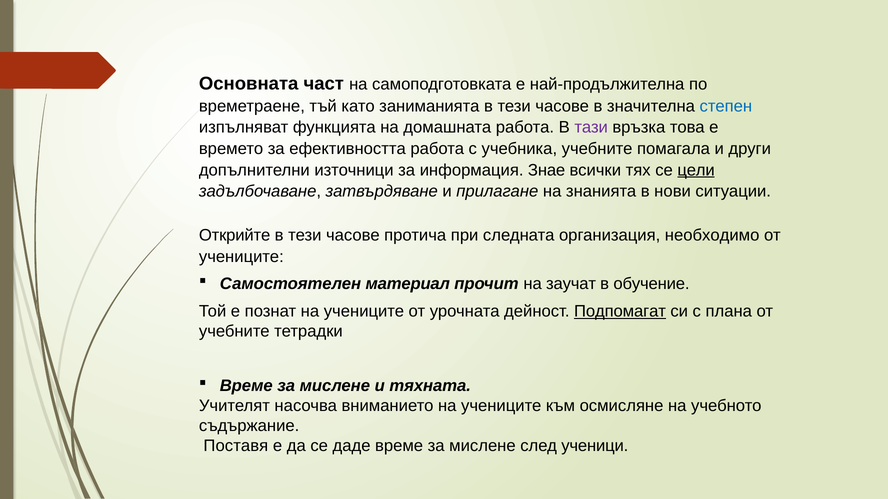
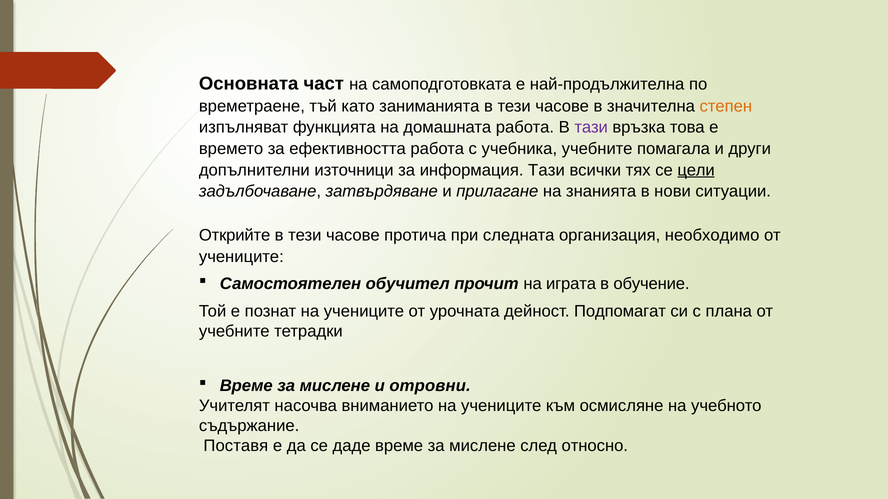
степен colour: blue -> orange
информация Знае: Знае -> Тази
материал: материал -> обучител
заучат: заучат -> играта
Подпомагат underline: present -> none
тяхната: тяхната -> отровни
ученици: ученици -> относно
